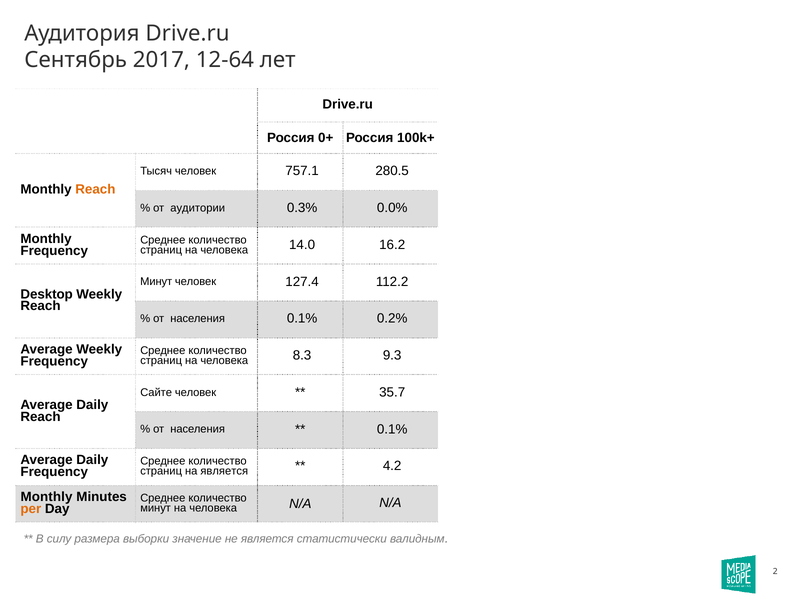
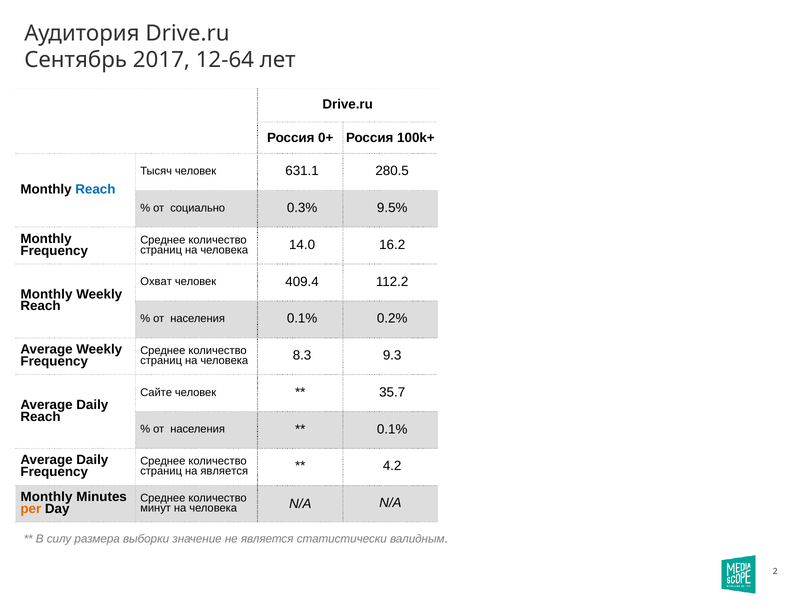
757.1: 757.1 -> 631.1
Reach at (95, 190) colour: orange -> blue
аудитории: аудитории -> социально
0.0%: 0.0% -> 9.5%
Минут at (156, 282): Минут -> Охват
127.4: 127.4 -> 409.4
Desktop at (47, 294): Desktop -> Monthly
